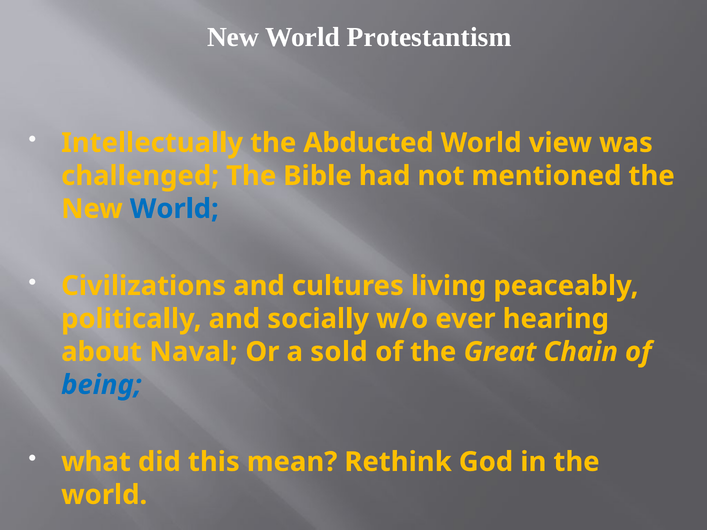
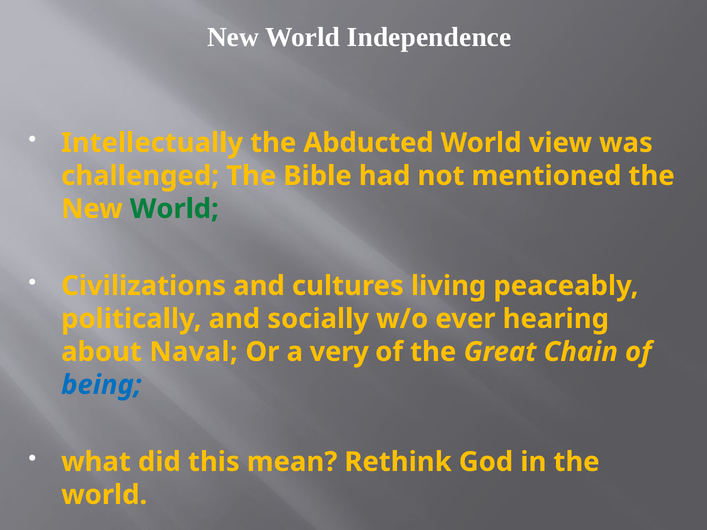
Protestantism: Protestantism -> Independence
World at (174, 209) colour: blue -> green
sold: sold -> very
